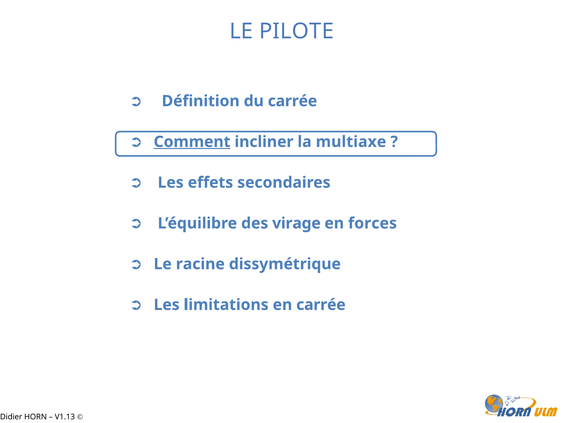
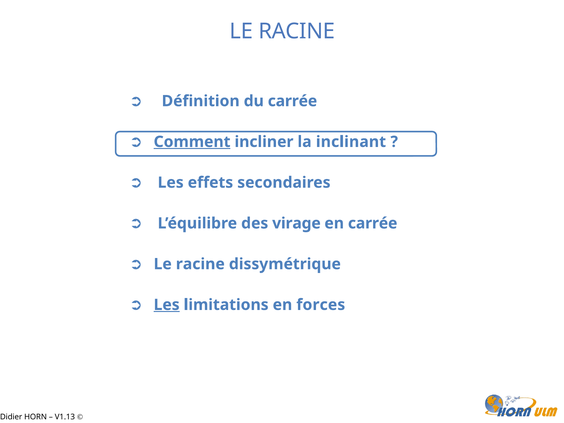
PILOTE at (297, 31): PILOTE -> RACINE
multiaxe: multiaxe -> inclinant
en forces: forces -> carrée
Les at (167, 305) underline: none -> present
en carrée: carrée -> forces
